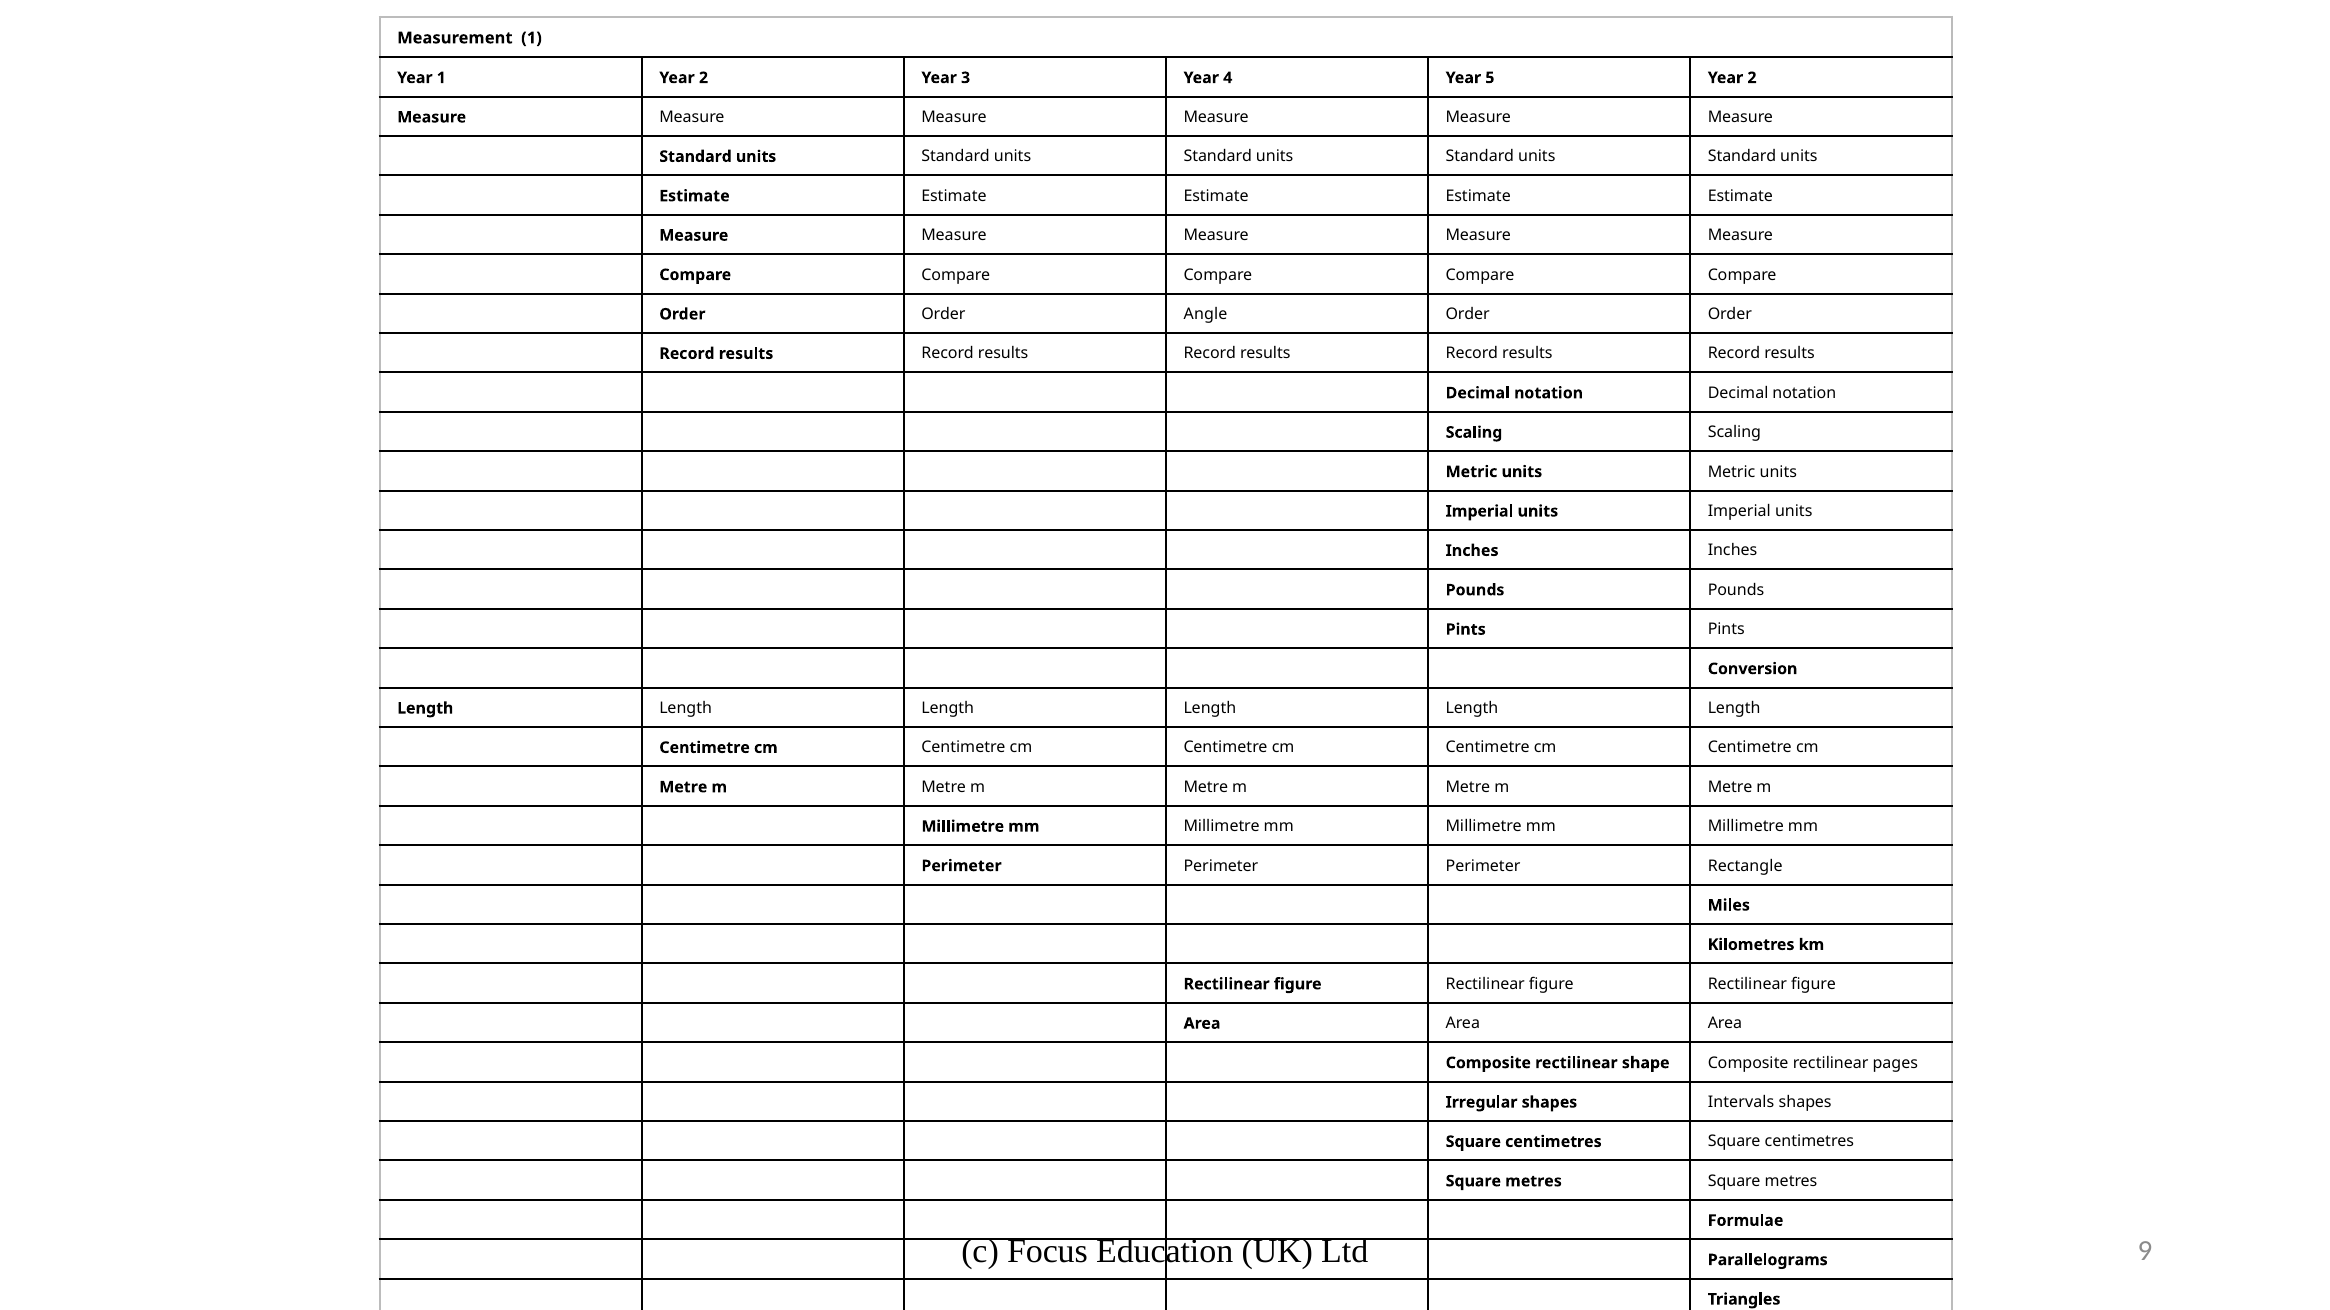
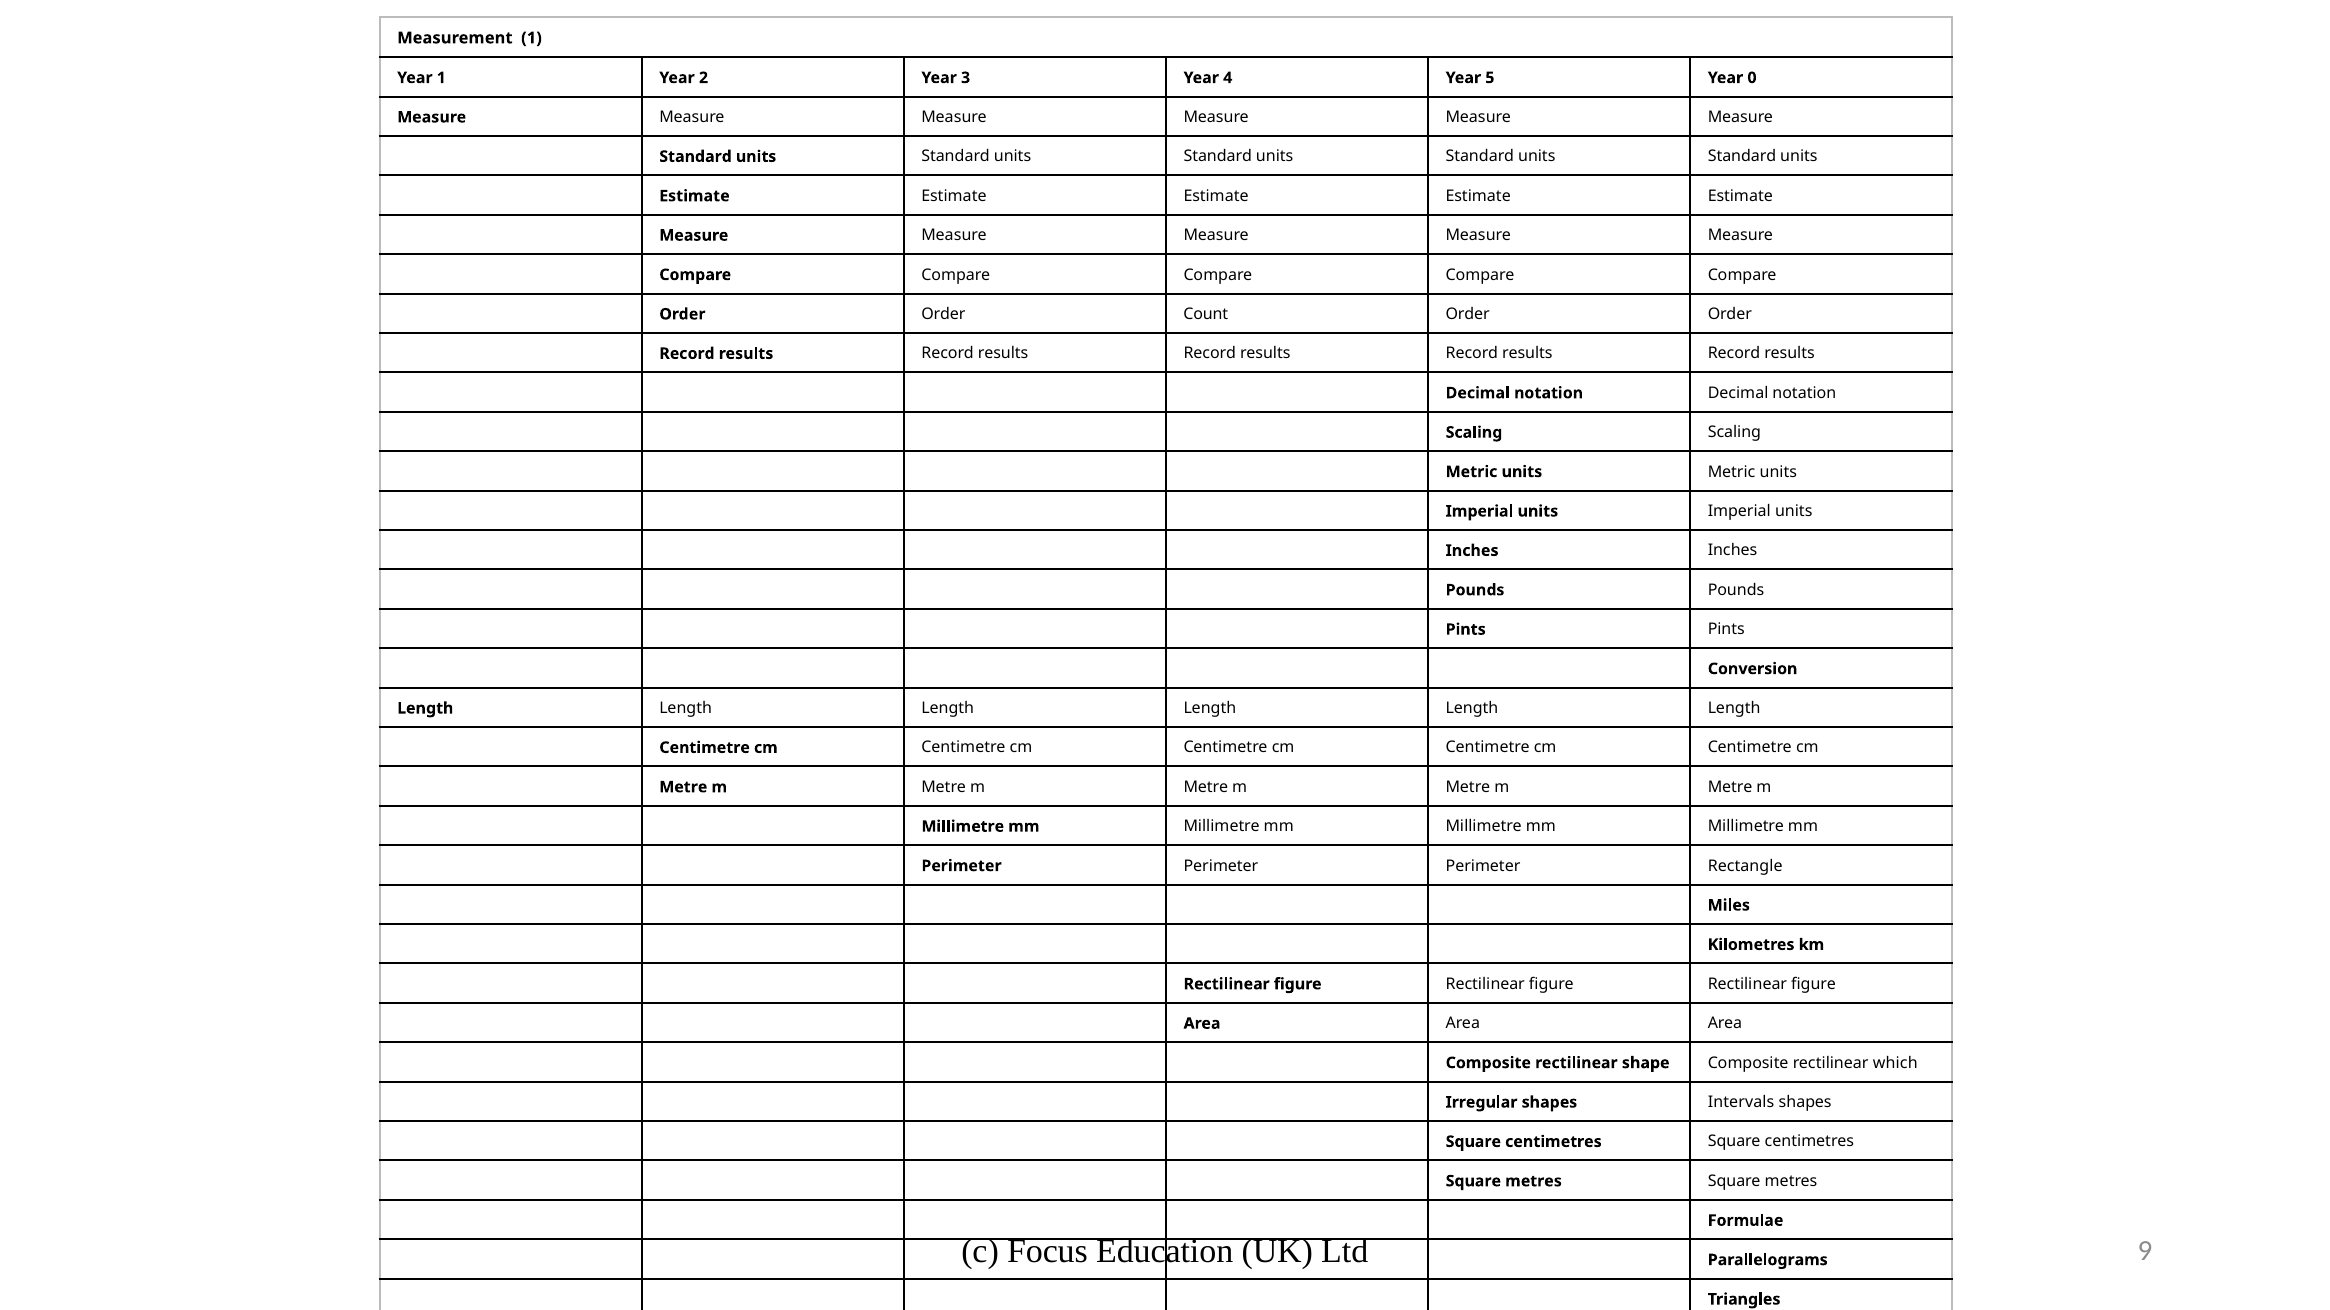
5 Year 2: 2 -> 0
Angle: Angle -> Count
pages: pages -> which
